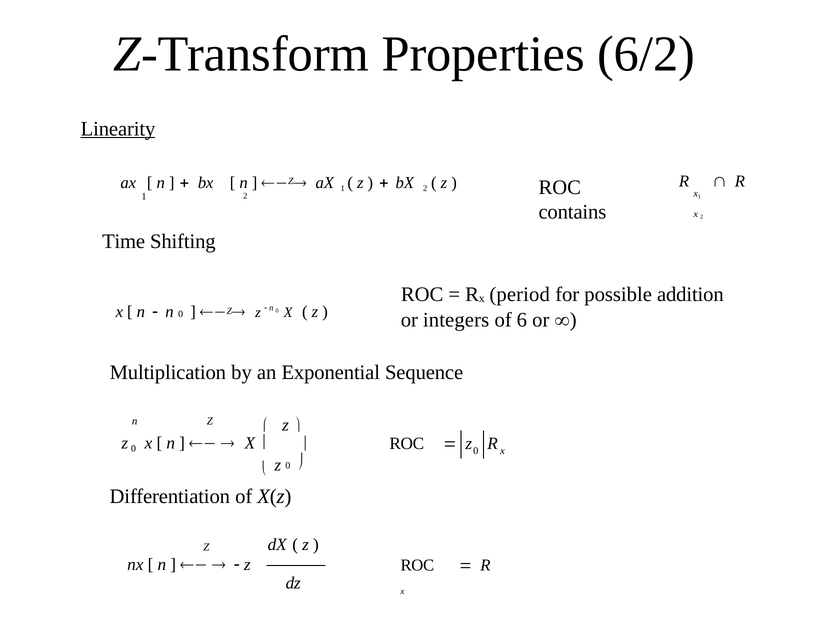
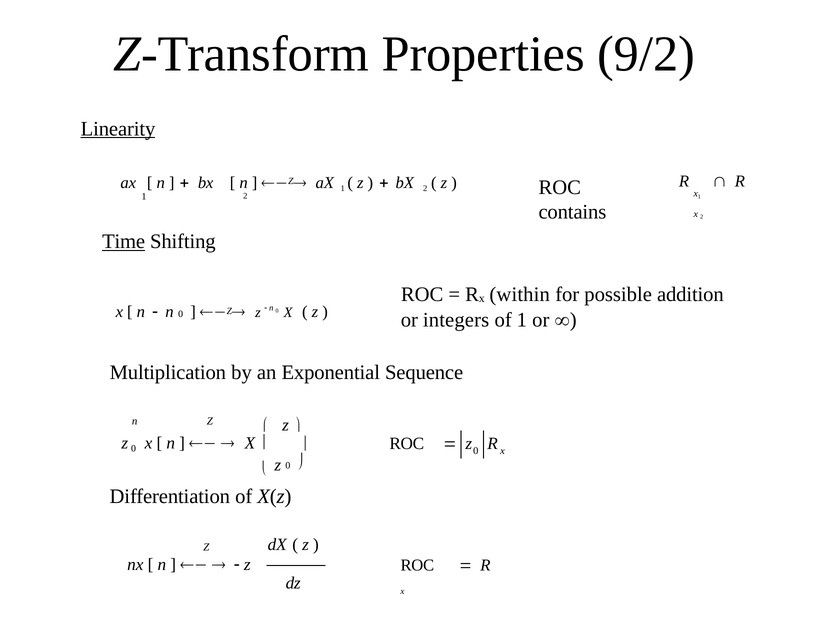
6/2: 6/2 -> 9/2
Time underline: none -> present
period: period -> within
of 6: 6 -> 1
